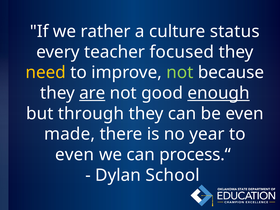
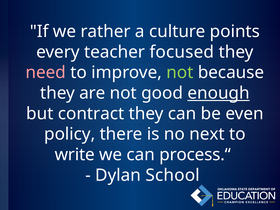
status: status -> points
need colour: yellow -> pink
are underline: present -> none
through: through -> contract
made: made -> policy
year: year -> next
even at (75, 155): even -> write
